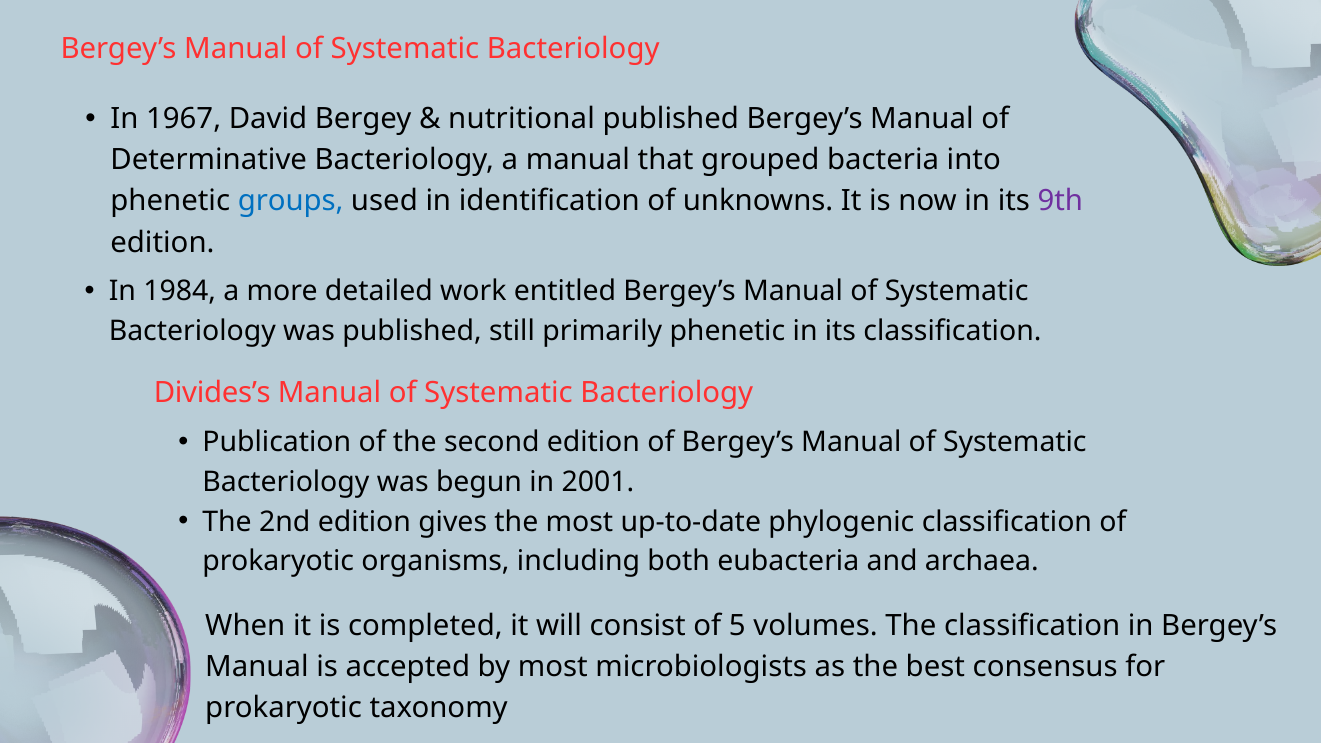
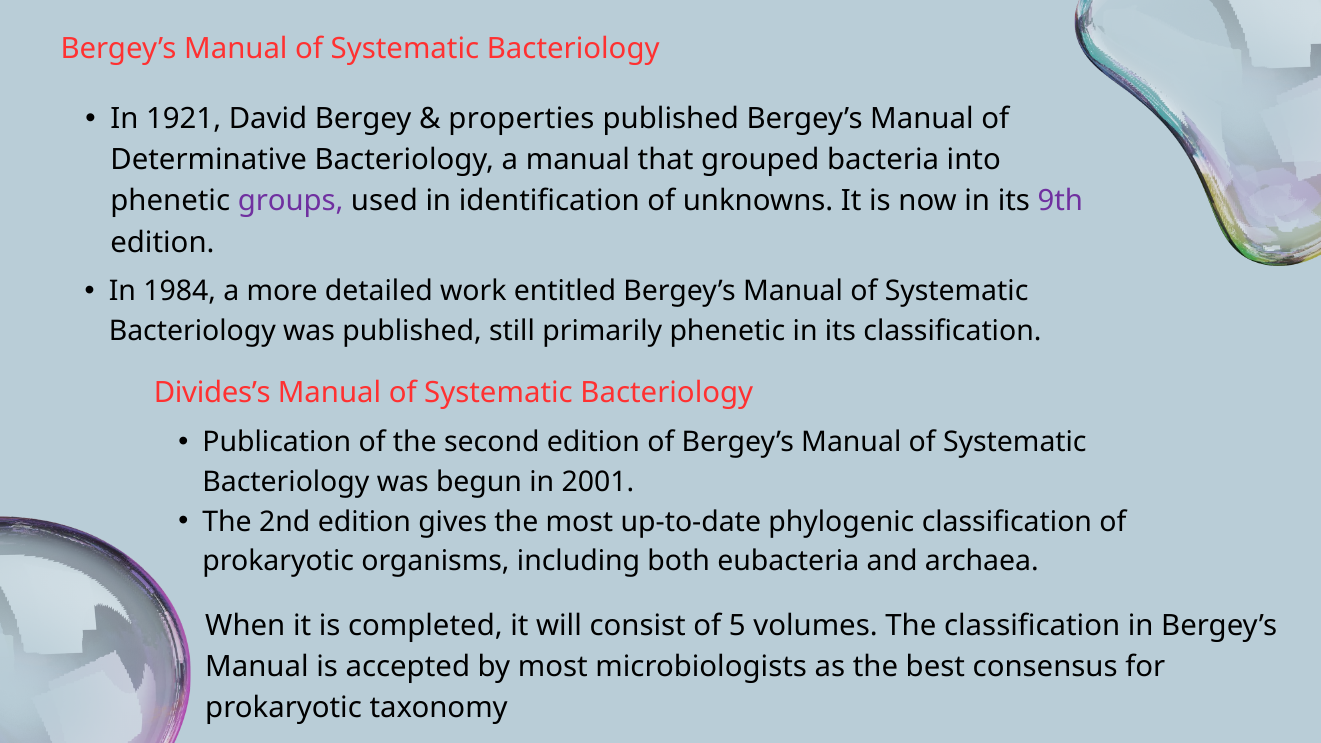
1967: 1967 -> 1921
nutritional: nutritional -> properties
groups colour: blue -> purple
